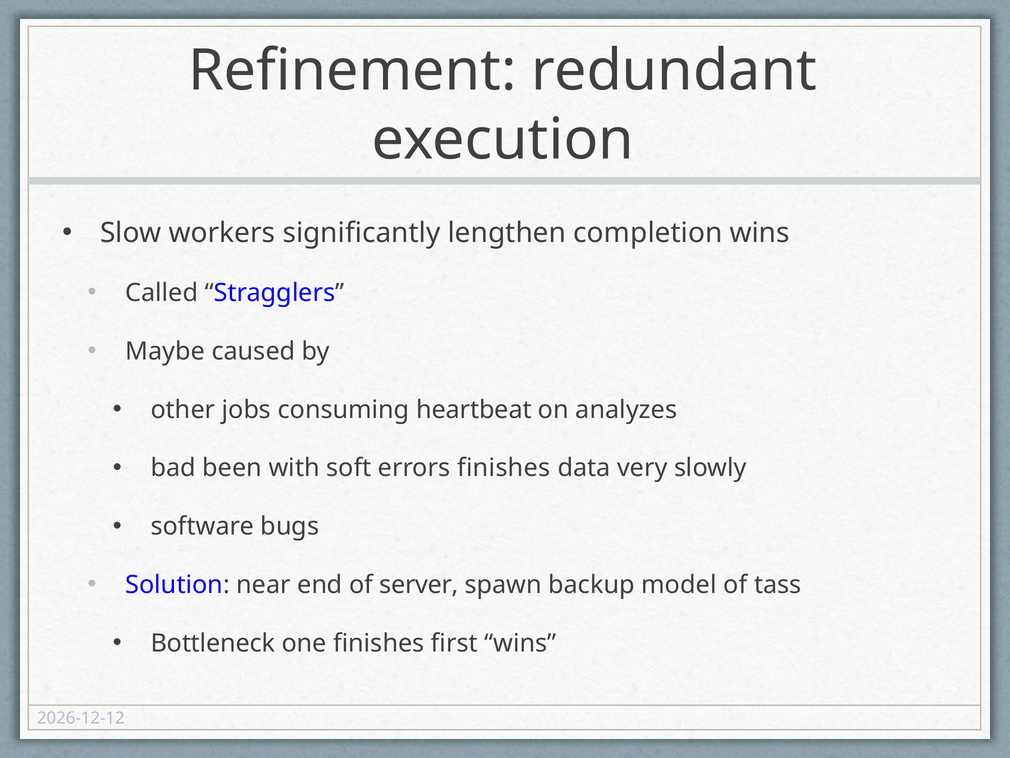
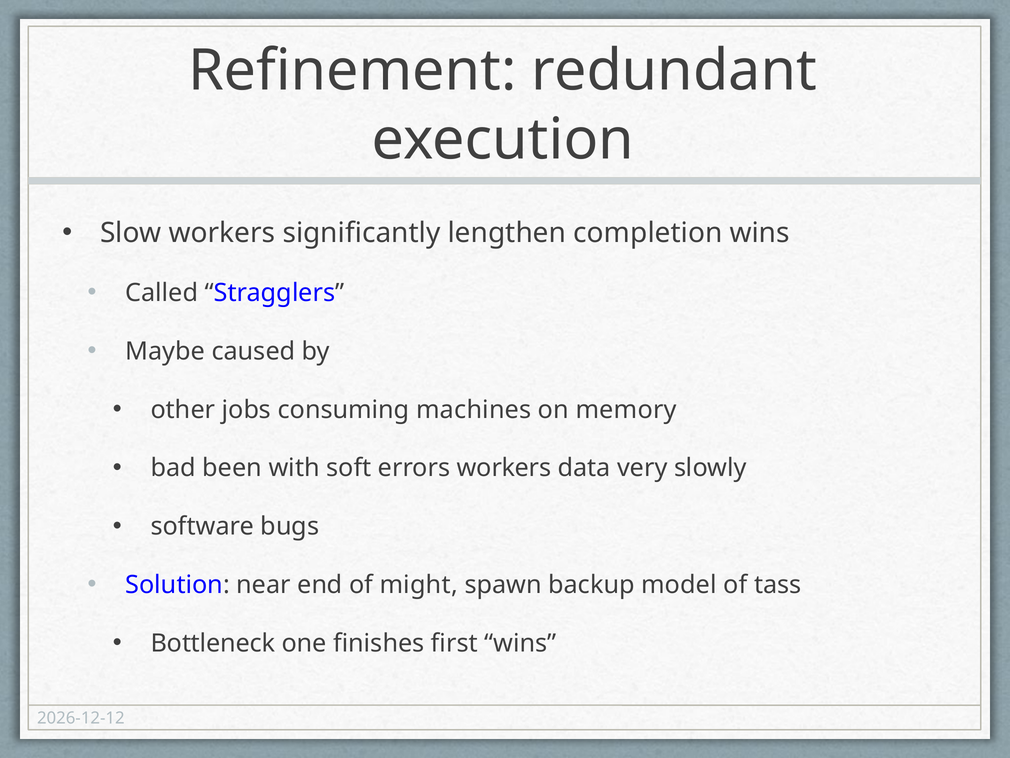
heartbeat: heartbeat -> machines
analyzes: analyzes -> memory
errors finishes: finishes -> workers
server: server -> might
